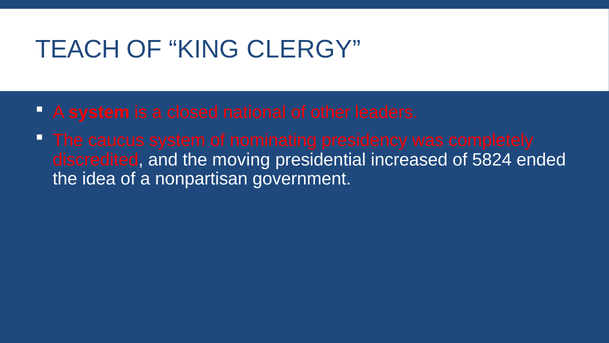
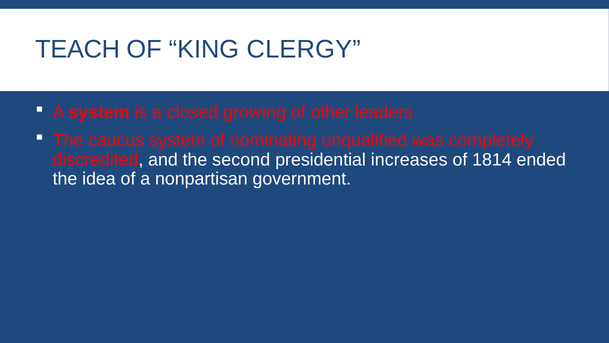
national: national -> growing
presidency: presidency -> unqualified
moving: moving -> second
increased: increased -> increases
5824: 5824 -> 1814
